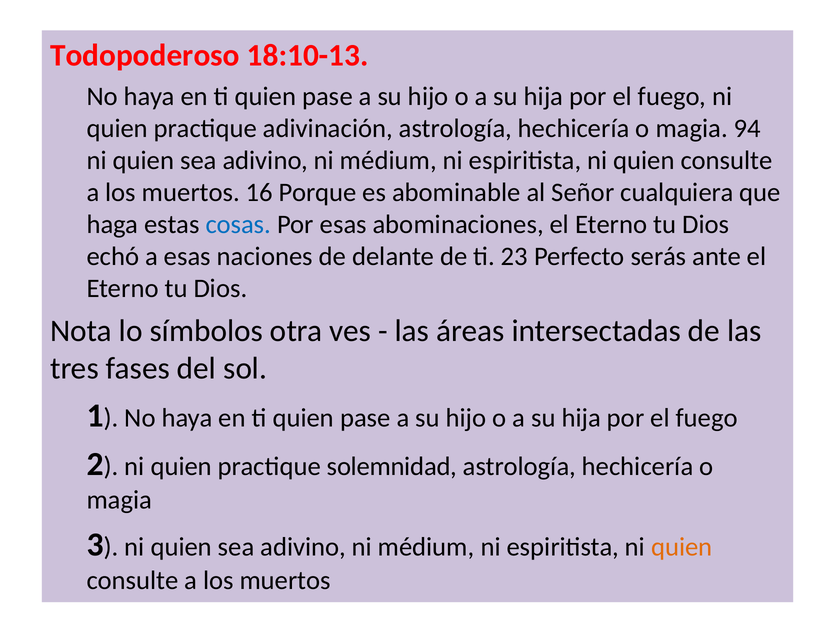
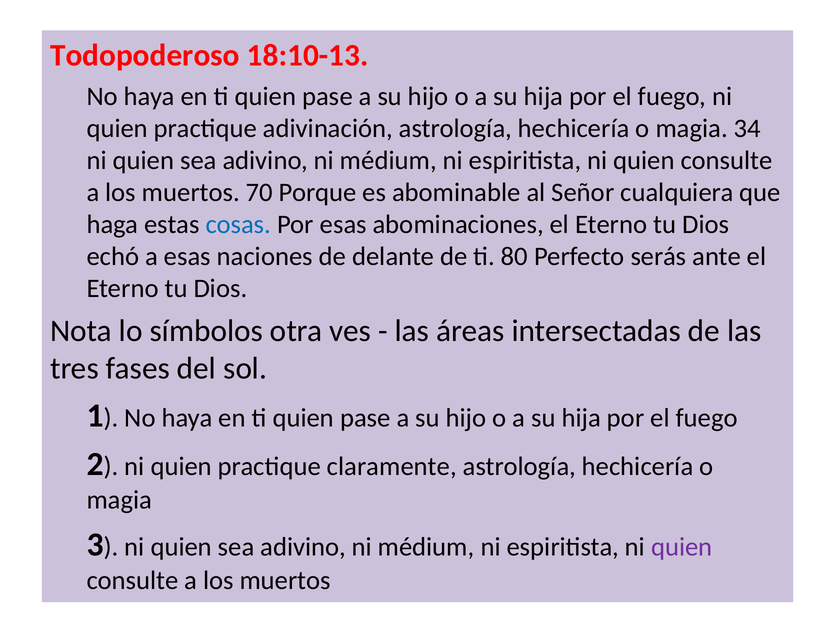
94: 94 -> 34
16: 16 -> 70
23: 23 -> 80
solemnidad: solemnidad -> claramente
quien at (682, 547) colour: orange -> purple
